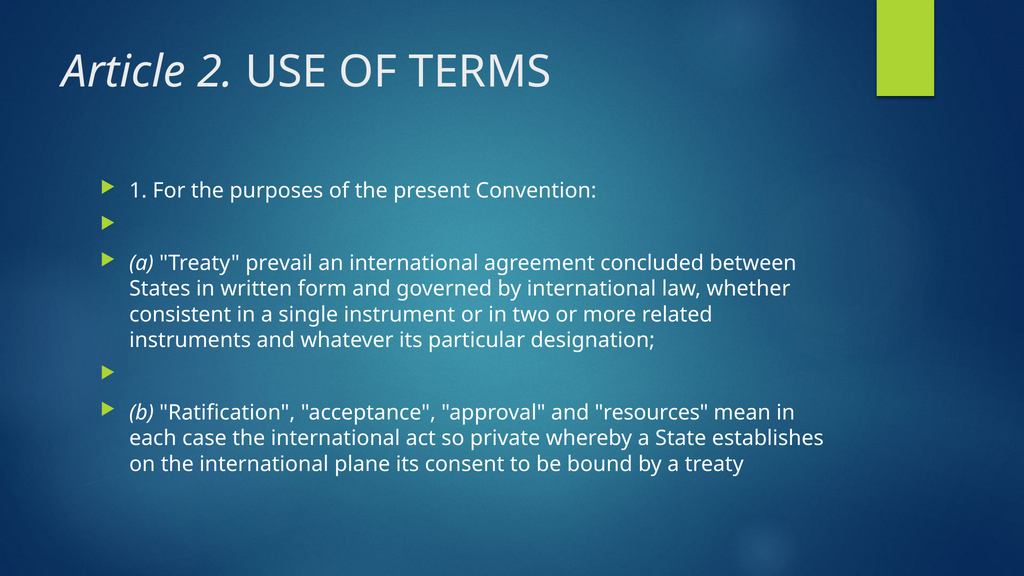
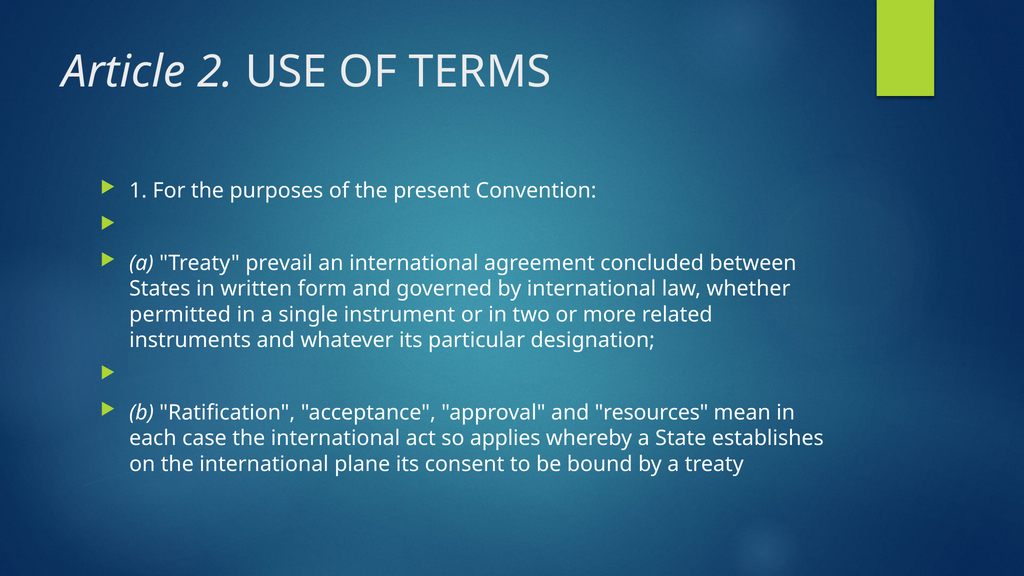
consistent: consistent -> permitted
private: private -> applies
